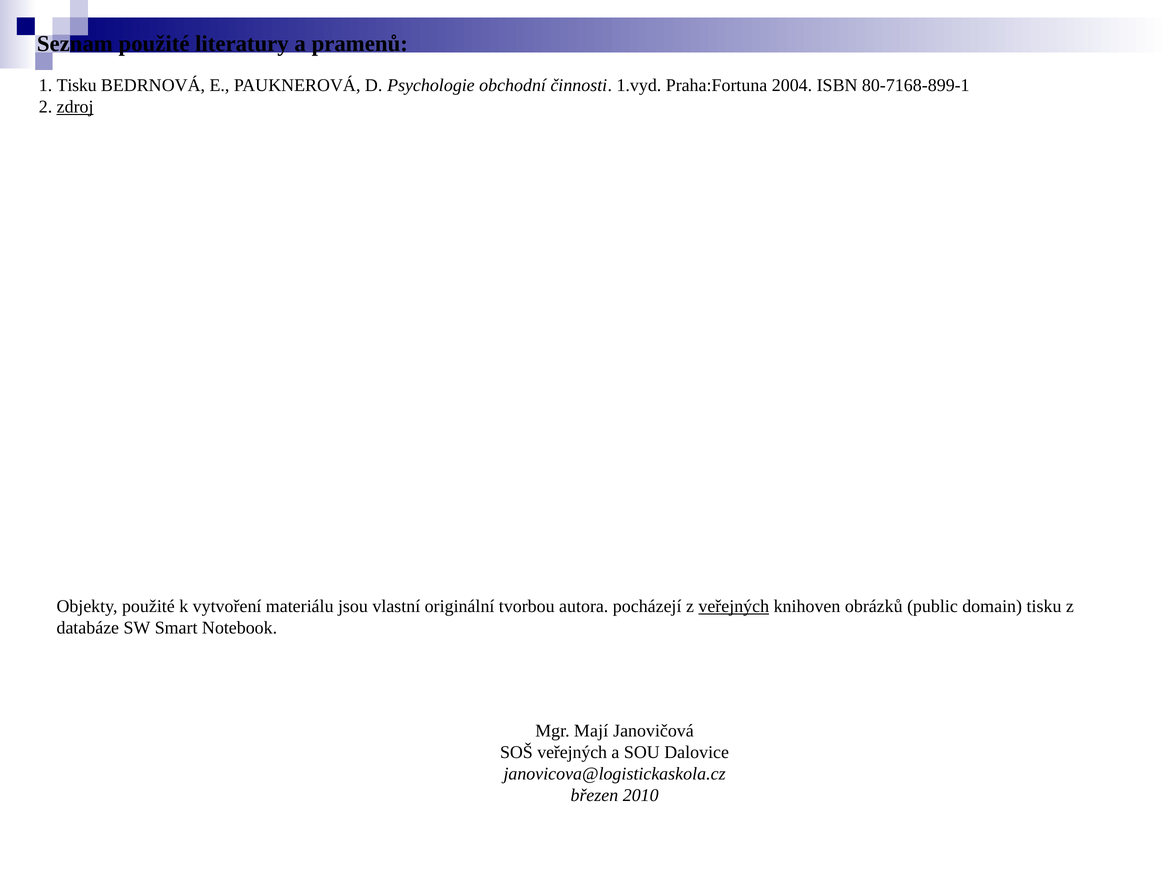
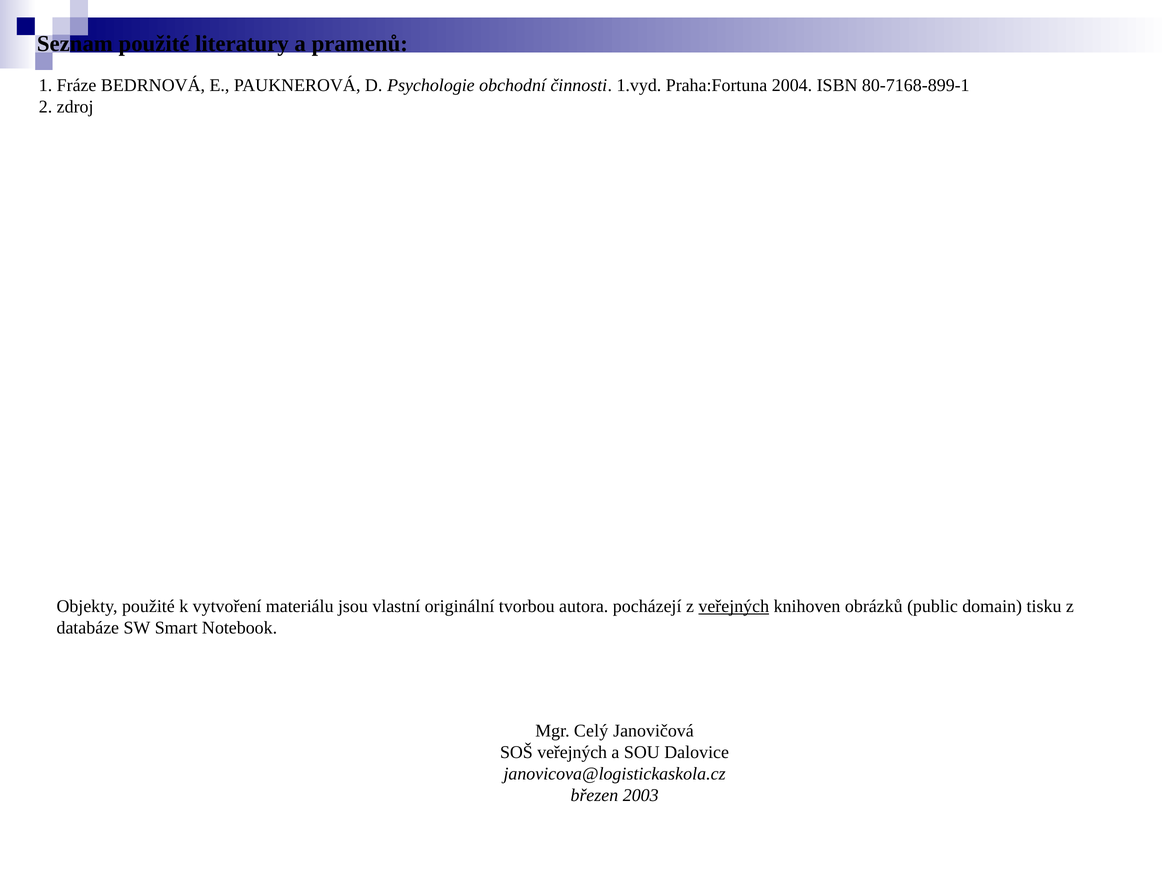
1 Tisku: Tisku -> Fráze
zdroj underline: present -> none
Mají: Mají -> Celý
2010: 2010 -> 2003
